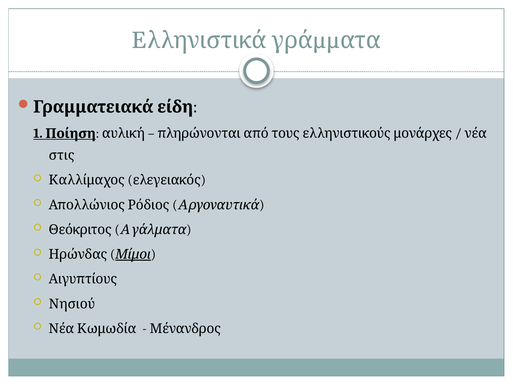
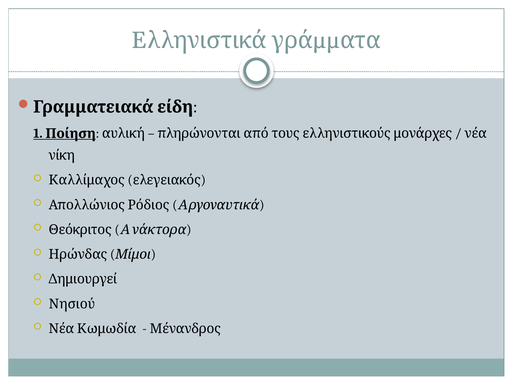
στις: στις -> νίκη
Αγάλματα: Αγάλματα -> Ανάκτορα
Μίμοι underline: present -> none
Αιγυπτίους: Αιγυπτίους -> Δημιουργεί
